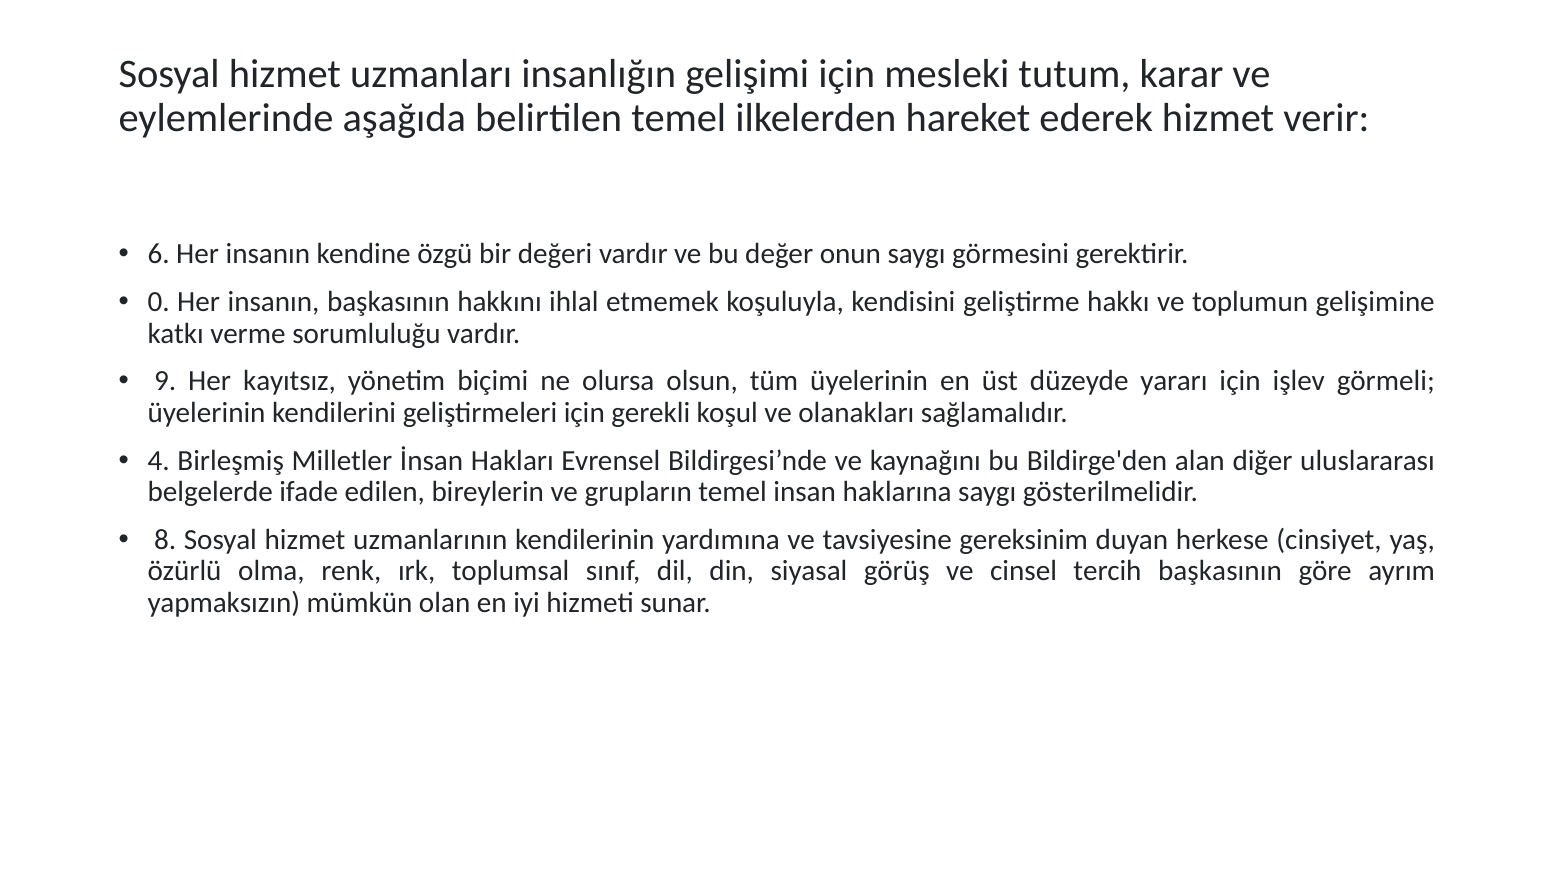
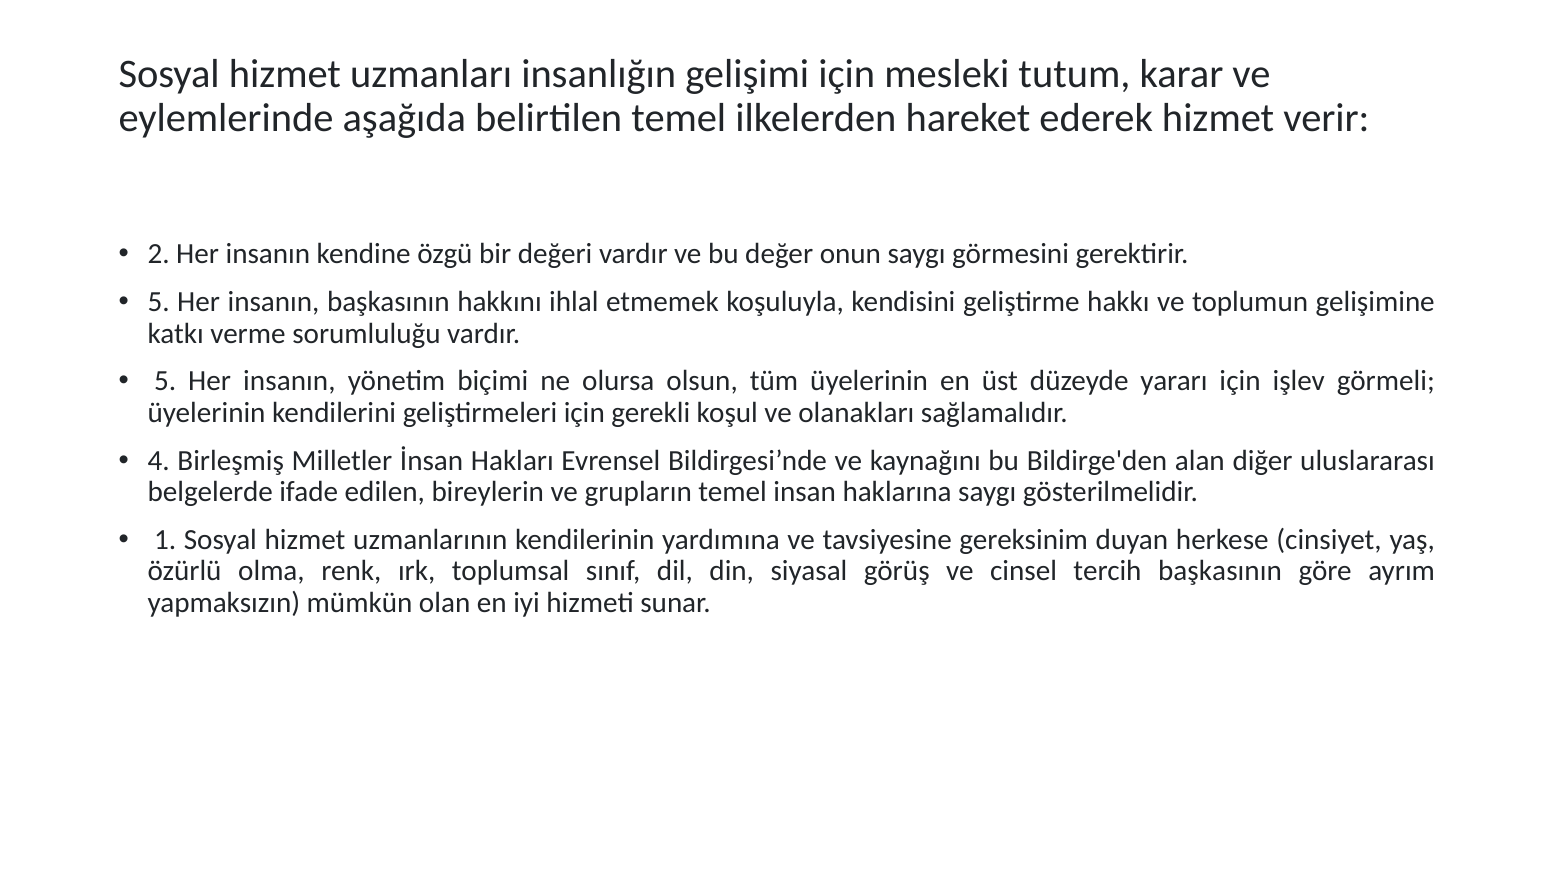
6: 6 -> 2
0 at (159, 302): 0 -> 5
9 at (165, 381): 9 -> 5
kayıtsız at (289, 381): kayıtsız -> insanın
8: 8 -> 1
